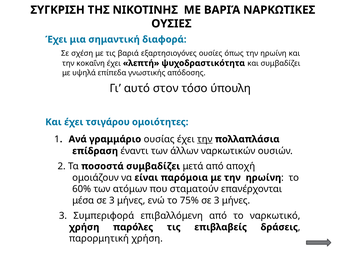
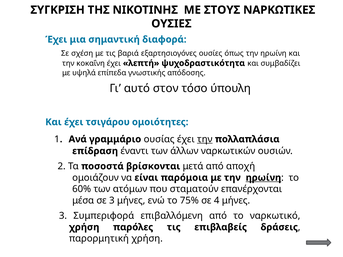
ΜΕ ΒΑΡΙΆ: ΒΑΡΙΆ -> ΣΤΟΥΣ
ποσοστά συμβαδίζει: συμβαδίζει -> βρίσκονται
ηρωίνη at (263, 178) underline: none -> present
75% σε 3: 3 -> 4
